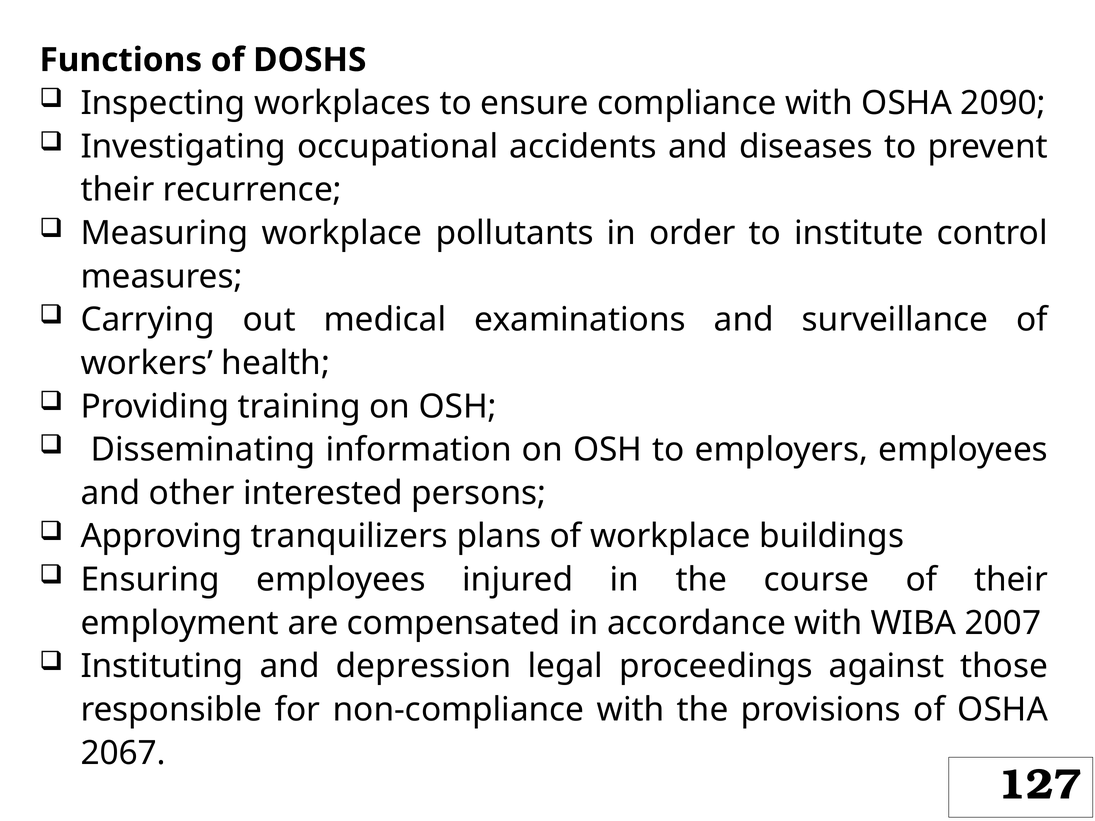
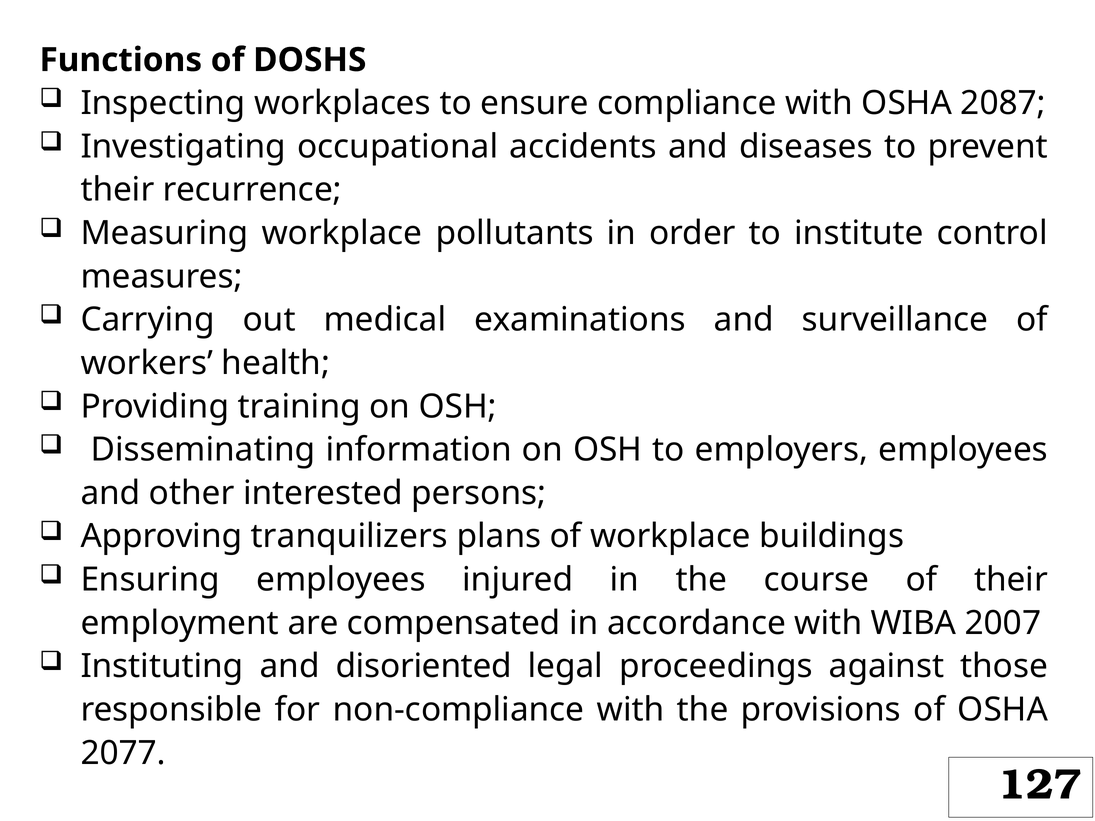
2090: 2090 -> 2087
depression: depression -> disoriented
2067: 2067 -> 2077
